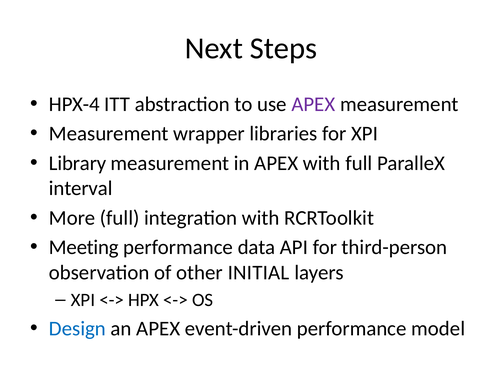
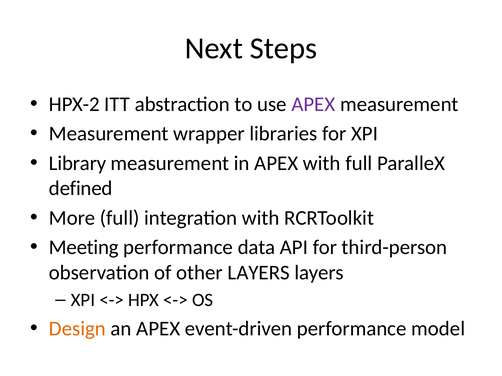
HPX-4: HPX-4 -> HPX-2
interval: interval -> defined
other INITIAL: INITIAL -> LAYERS
Design colour: blue -> orange
